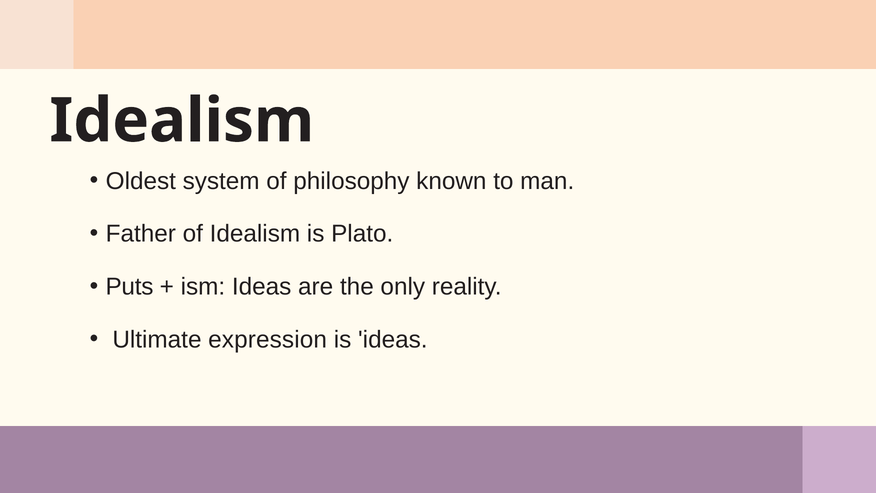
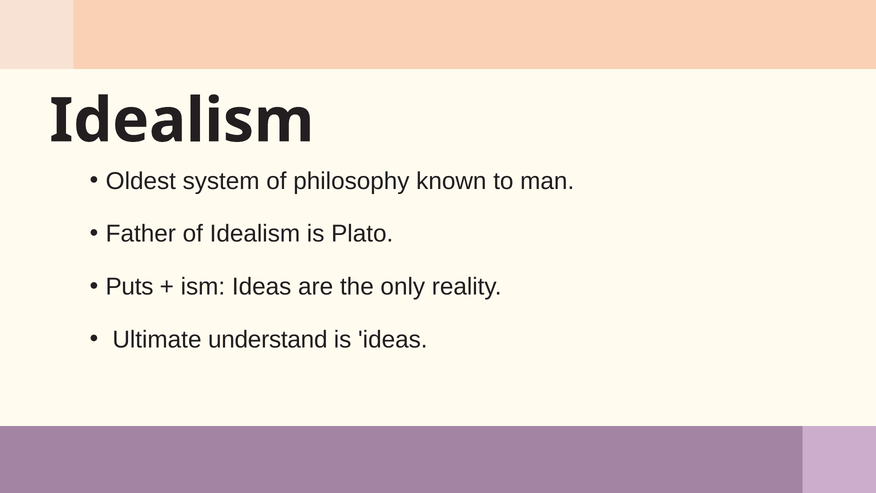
expression: expression -> understand
